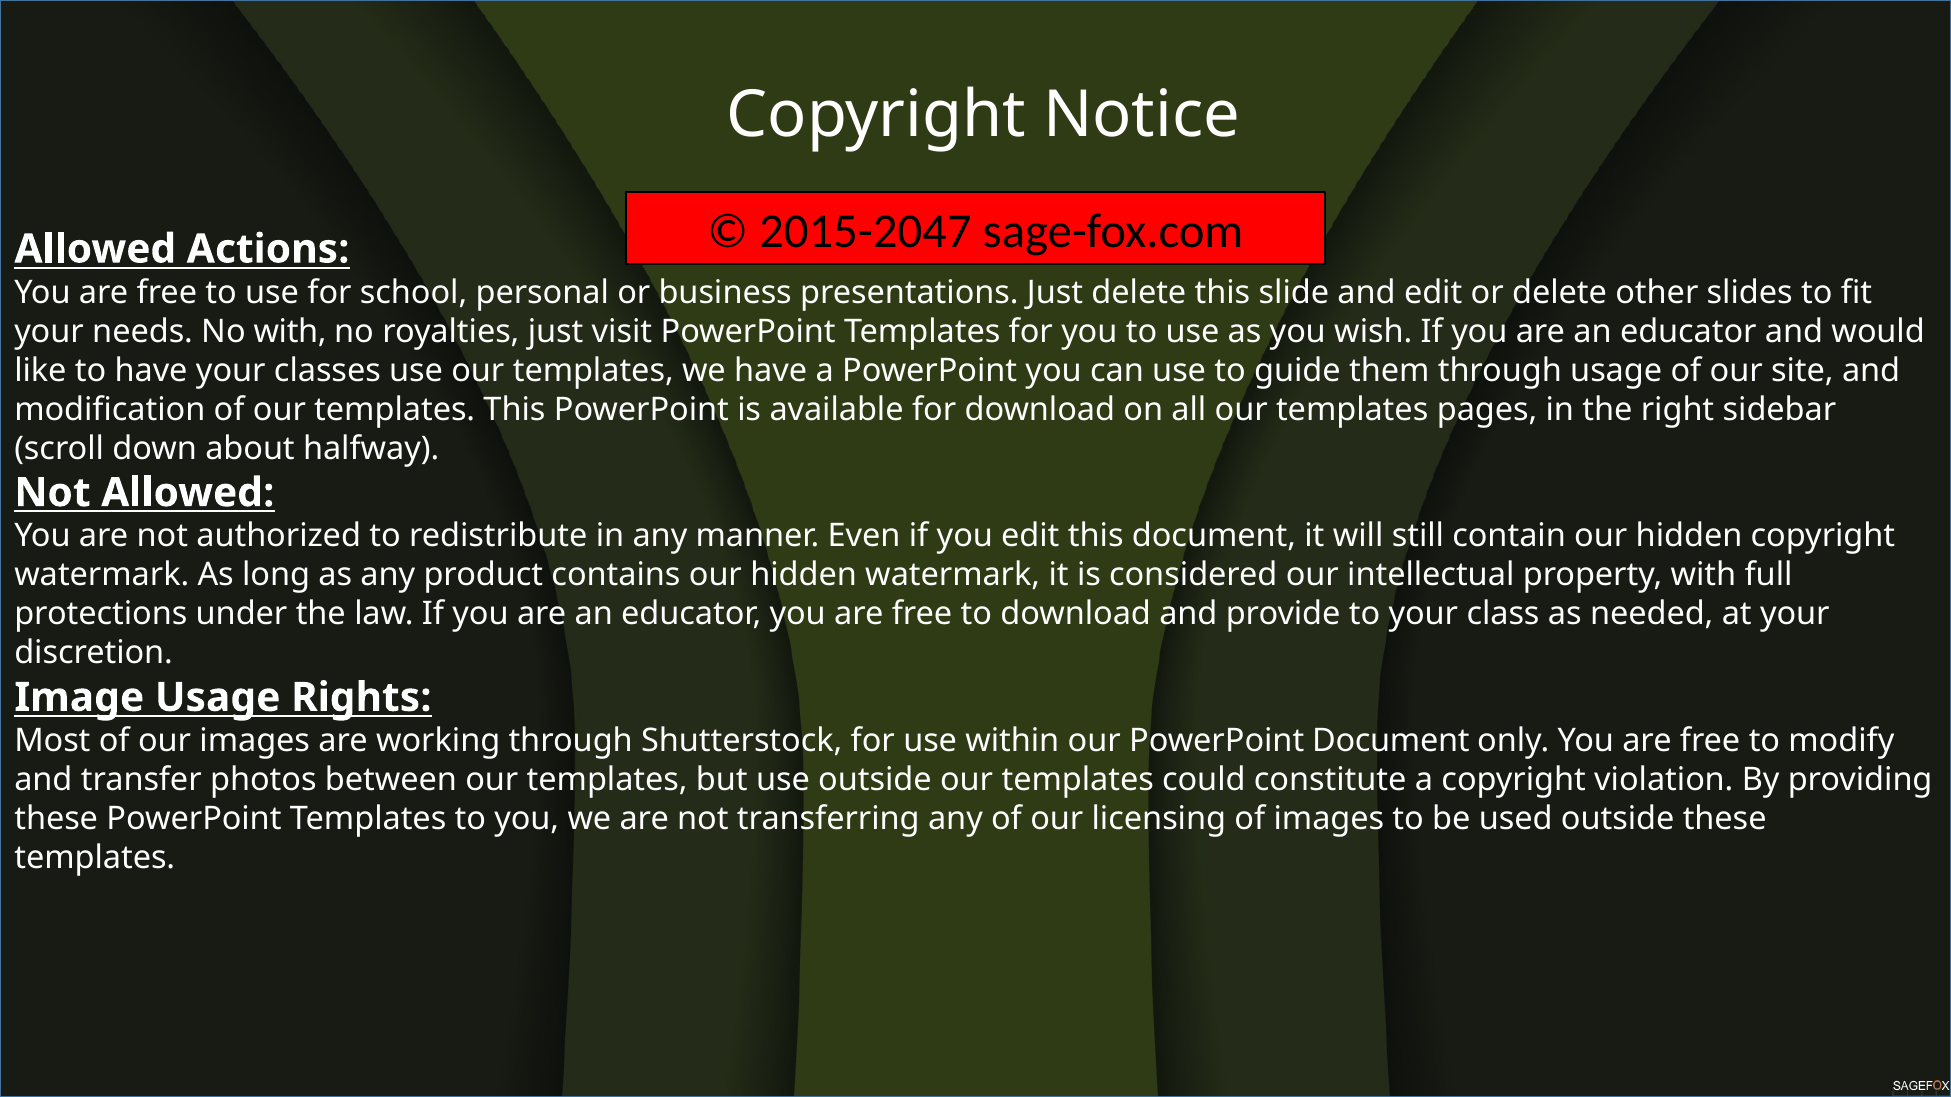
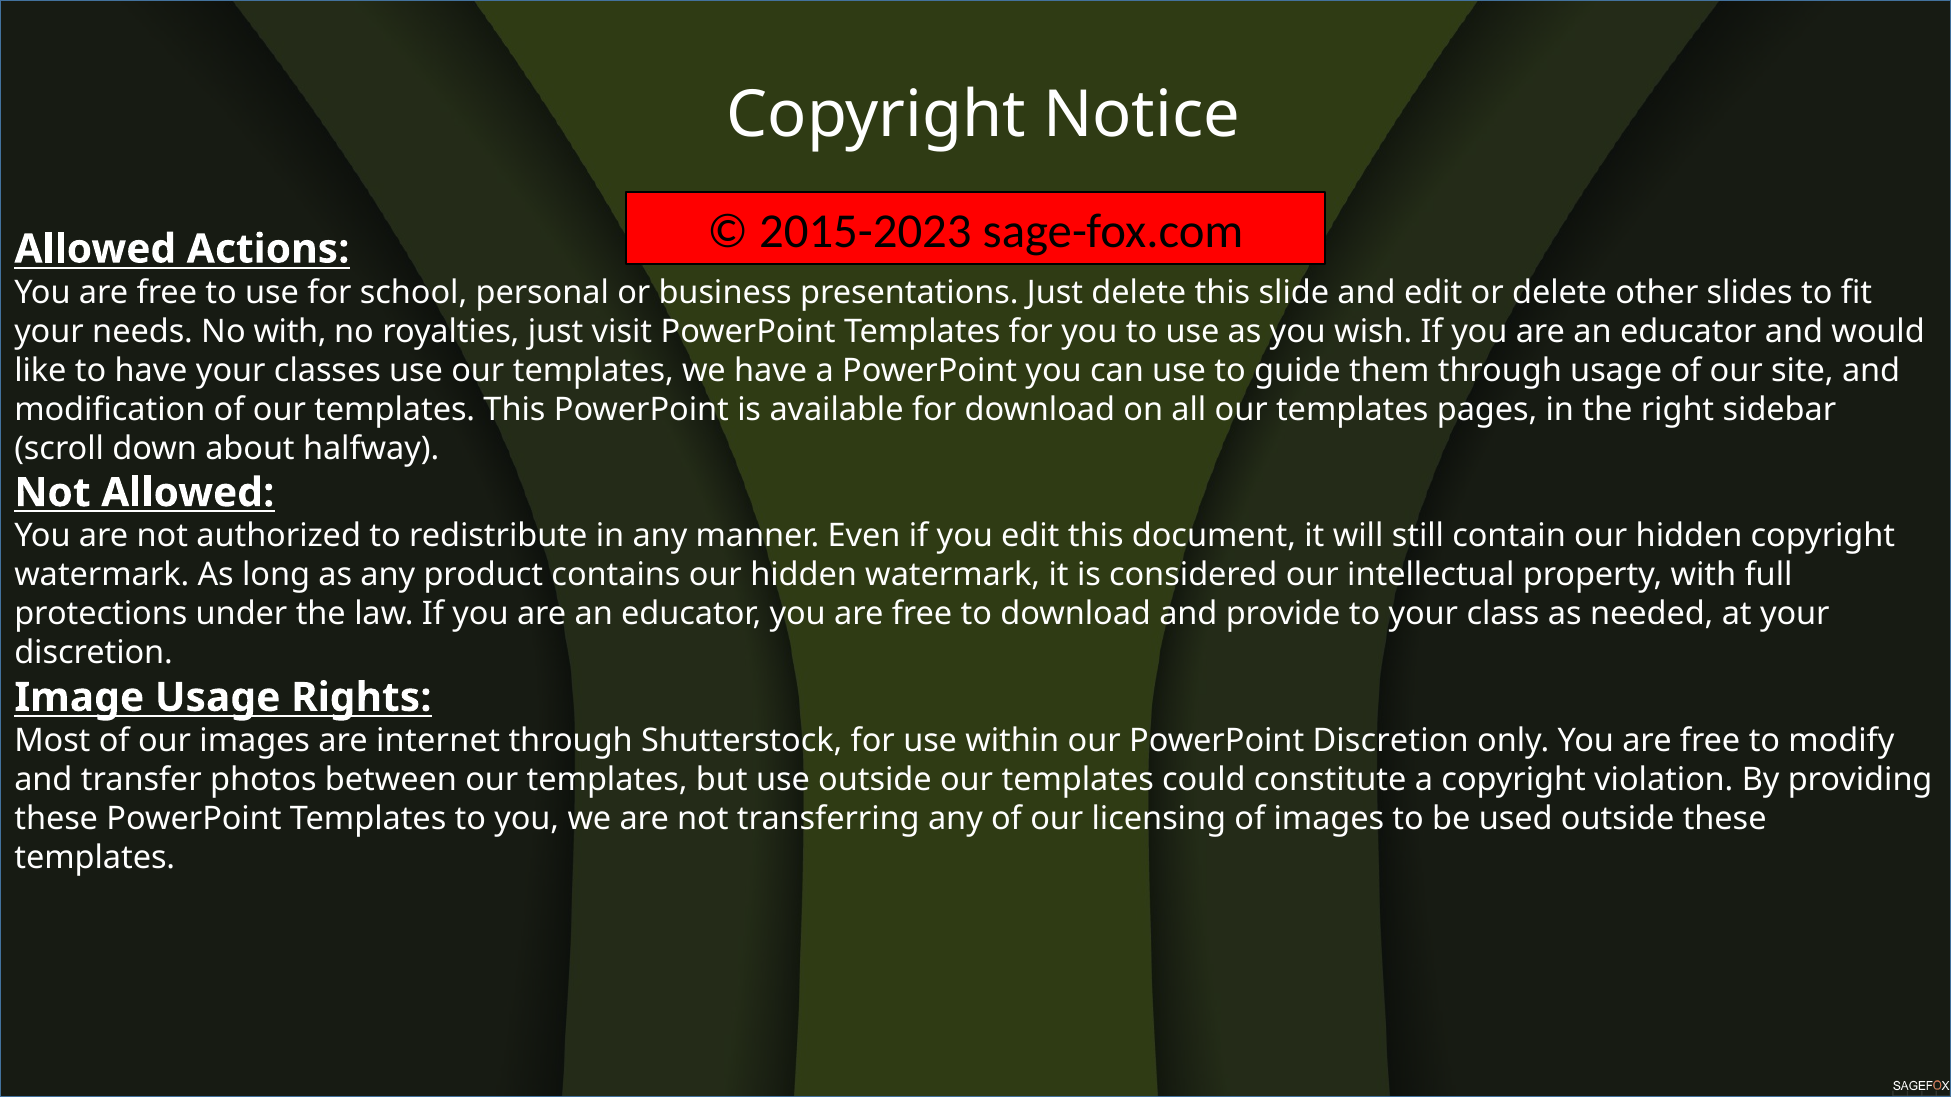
2015-2047: 2015-2047 -> 2015-2023
working: working -> internet
PowerPoint Document: Document -> Discretion
